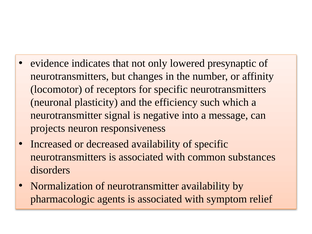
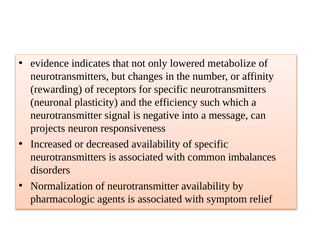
presynaptic: presynaptic -> metabolize
locomotor: locomotor -> rewarding
substances: substances -> imbalances
